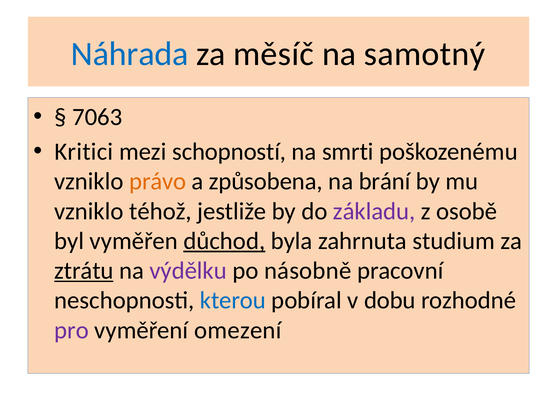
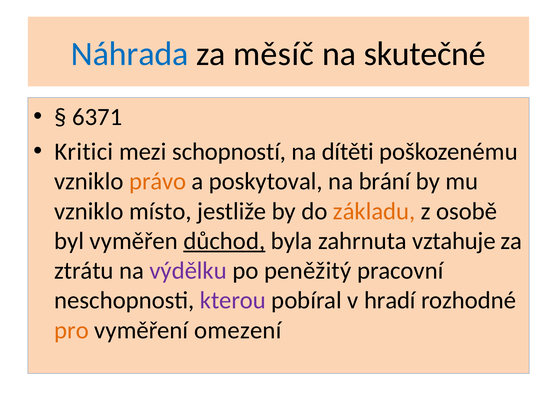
samotný: samotný -> skutečné
7063: 7063 -> 6371
smrti: smrti -> dítěti
způsobena: způsobena -> poskytoval
téhož: téhož -> místo
základu colour: purple -> orange
studium: studium -> vztahuje
ztrátu underline: present -> none
násobně: násobně -> peněžitý
kterou colour: blue -> purple
dobu: dobu -> hradí
pro colour: purple -> orange
